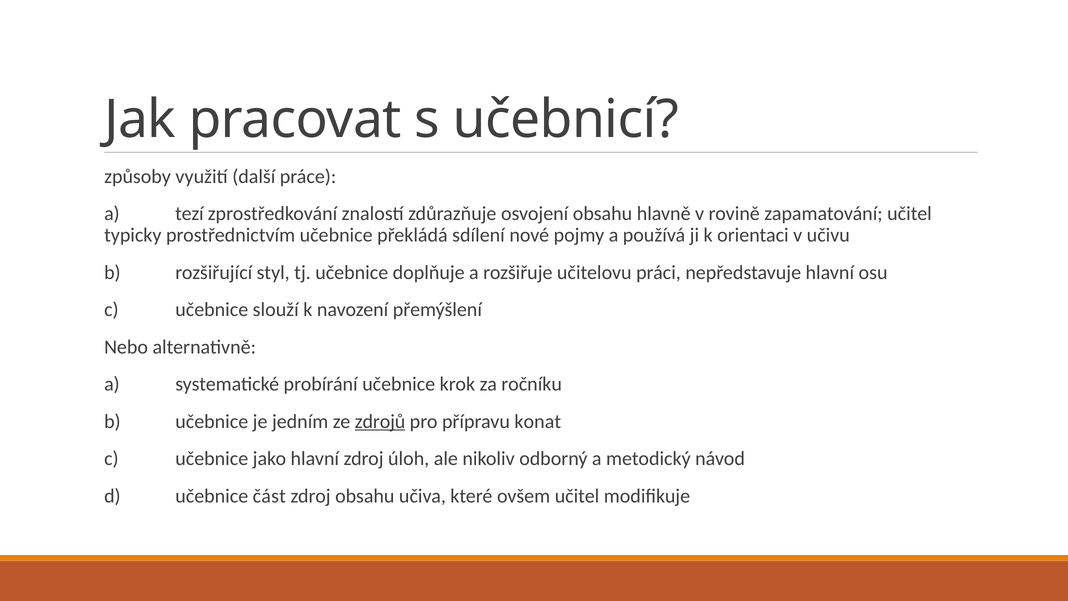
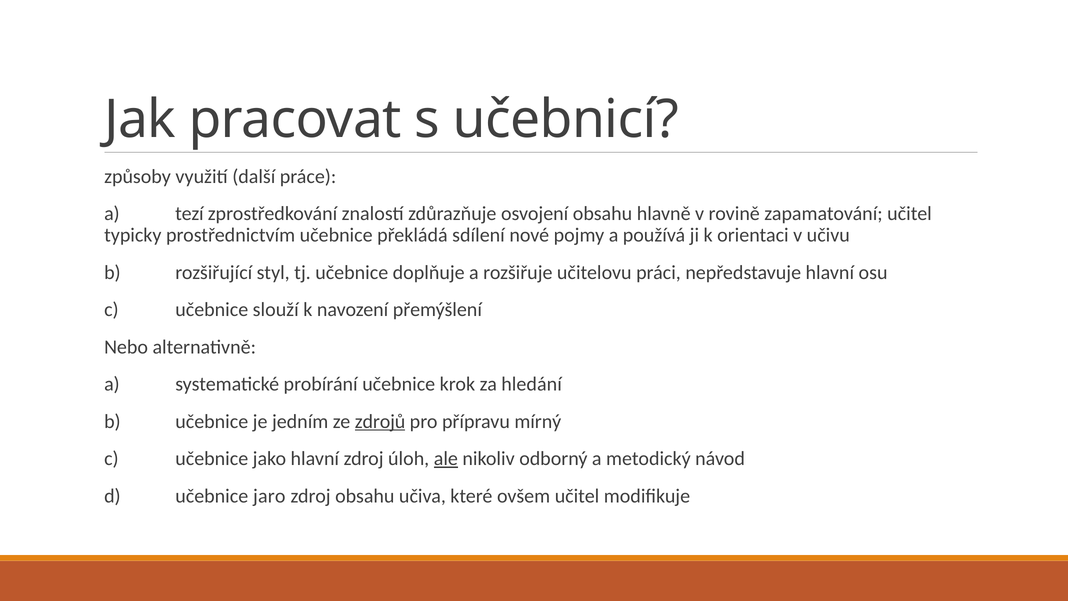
ročníku: ročníku -> hledání
konat: konat -> mírný
ale underline: none -> present
část: část -> jaro
